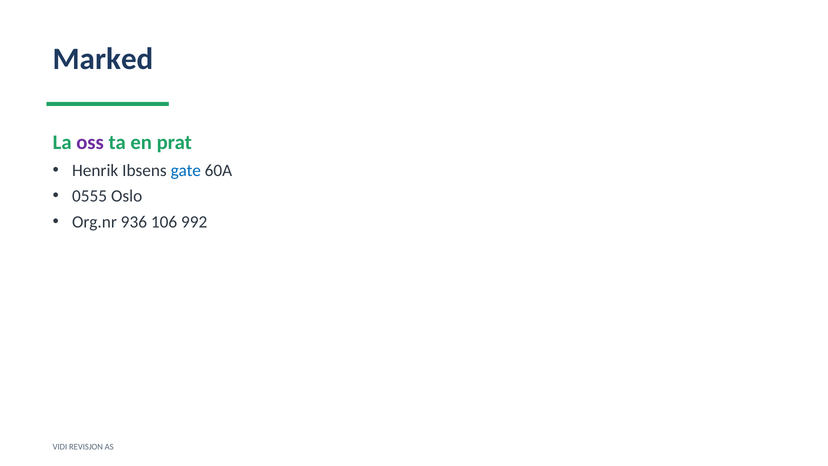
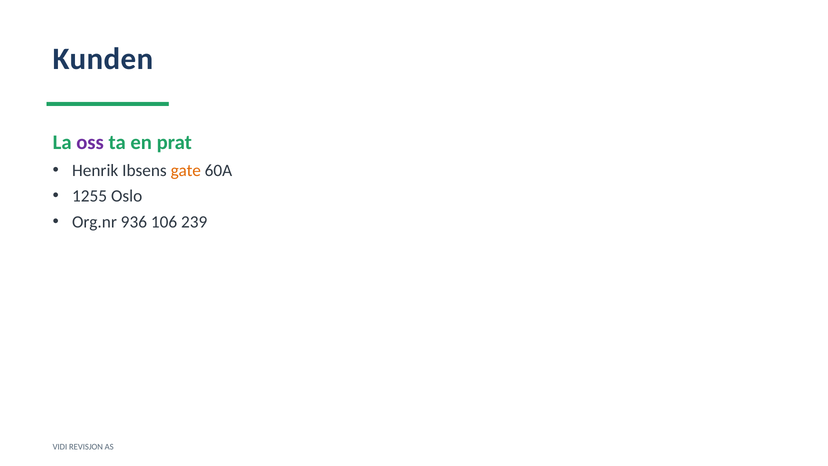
Marked: Marked -> Kunden
gate colour: blue -> orange
0555: 0555 -> 1255
992: 992 -> 239
